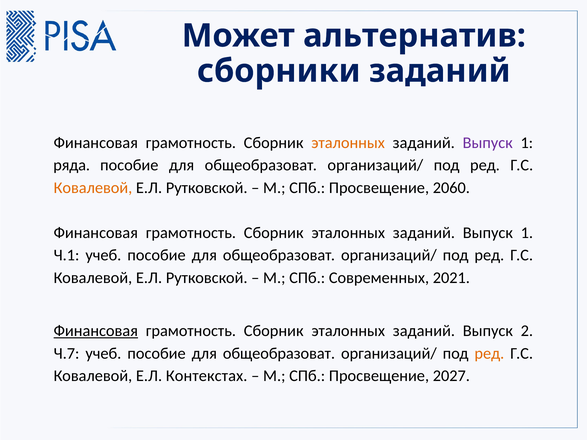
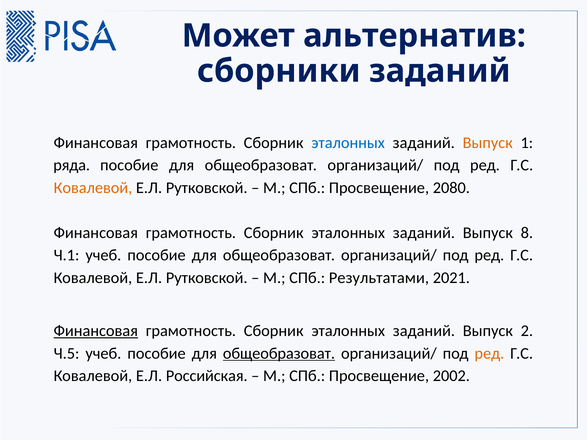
эталонных at (348, 143) colour: orange -> blue
Выпуск at (488, 143) colour: purple -> orange
2060: 2060 -> 2080
1 at (527, 233): 1 -> 8
Современных: Современных -> Результатами
Ч.7: Ч.7 -> Ч.5
общеобразоват at (279, 354) underline: none -> present
Контекстах: Контекстах -> Российская
2027: 2027 -> 2002
